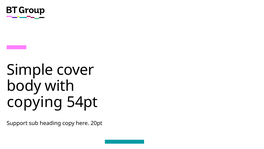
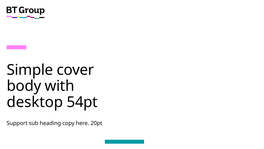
copying: copying -> desktop
